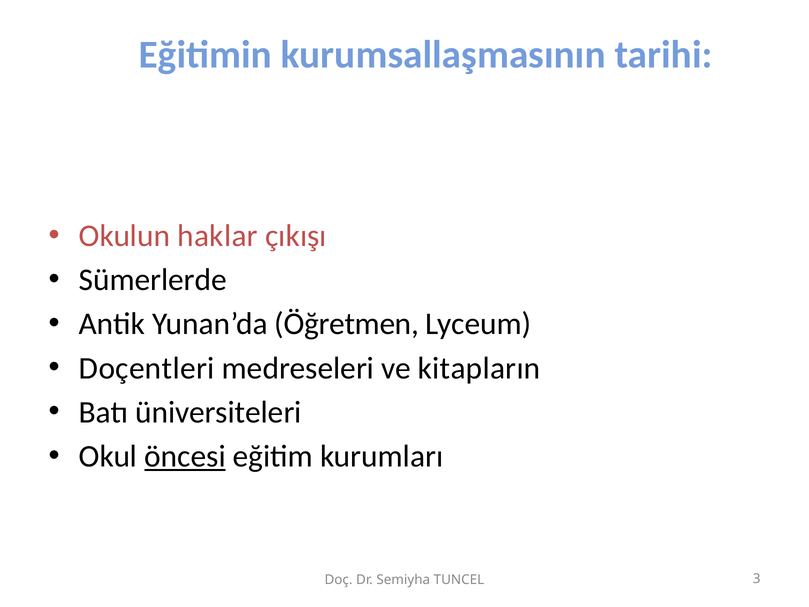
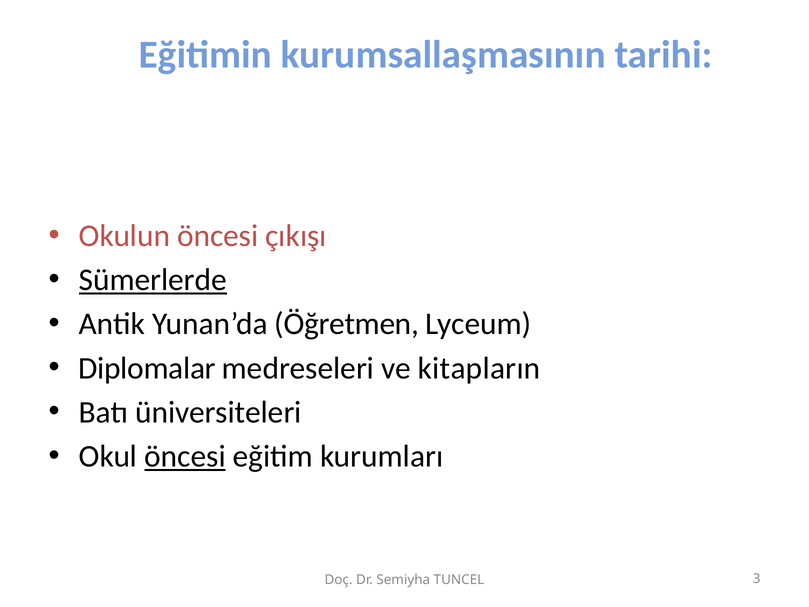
Okulun haklar: haklar -> öncesi
Sümerlerde underline: none -> present
Doçentleri: Doçentleri -> Diplomalar
